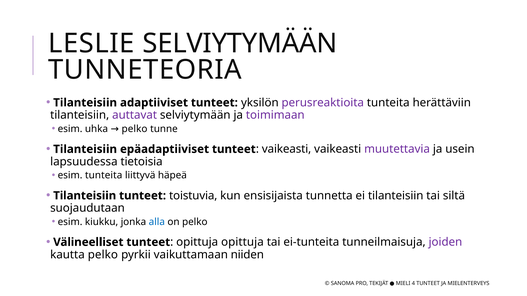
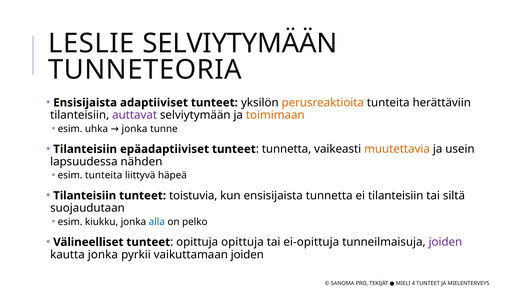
Tilanteisiin at (85, 103): Tilanteisiin -> Ensisijaista
perusreaktioita colour: purple -> orange
toimimaan colour: purple -> orange
pelko at (135, 129): pelko -> jonka
vaikeasti at (287, 149): vaikeasti -> tunnetta
muutettavia colour: purple -> orange
tietoisia: tietoisia -> nähden
ei-tunteita: ei-tunteita -> ei-opittuja
kautta pelko: pelko -> jonka
vaikuttamaan niiden: niiden -> joiden
